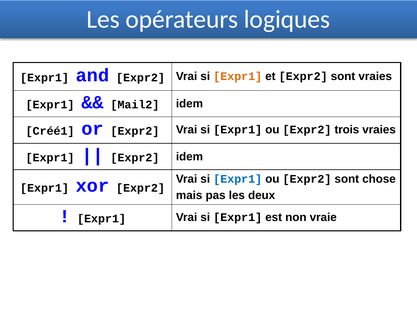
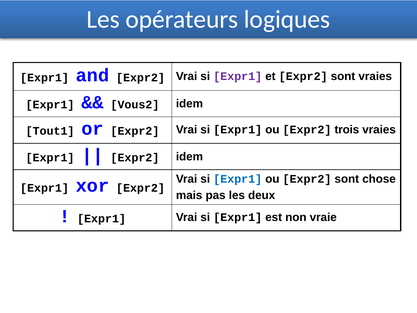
Expr1 at (238, 76) colour: orange -> purple
Mail2: Mail2 -> Vous2
Créé1: Créé1 -> Tout1
